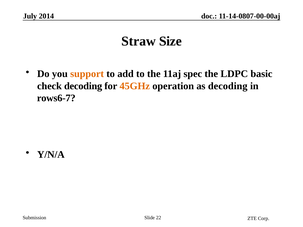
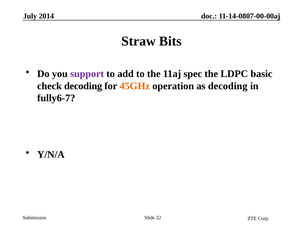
Size: Size -> Bits
support colour: orange -> purple
rows6-7: rows6-7 -> fully6-7
